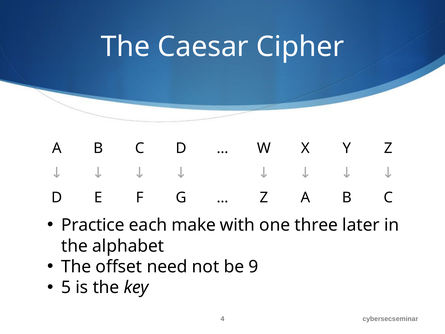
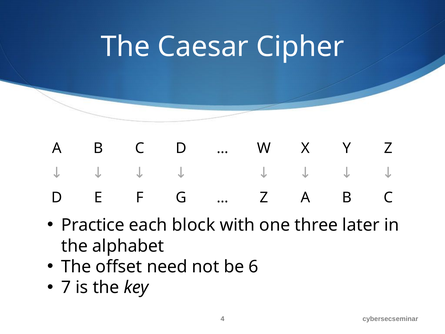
make: make -> block
9: 9 -> 6
5: 5 -> 7
